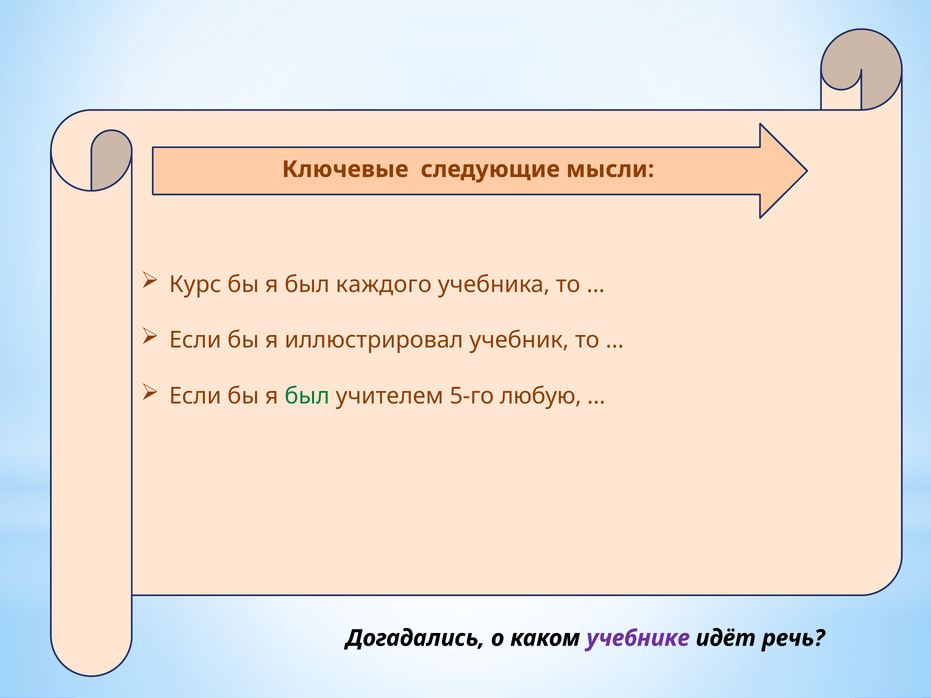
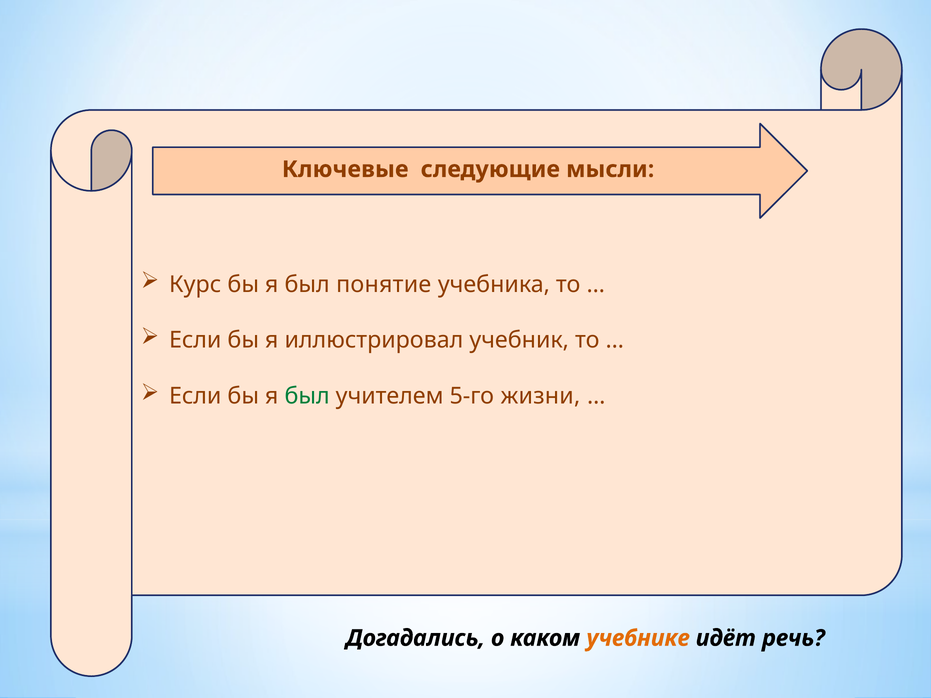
каждого: каждого -> понятие
любую: любую -> жизни
учебнике colour: purple -> orange
